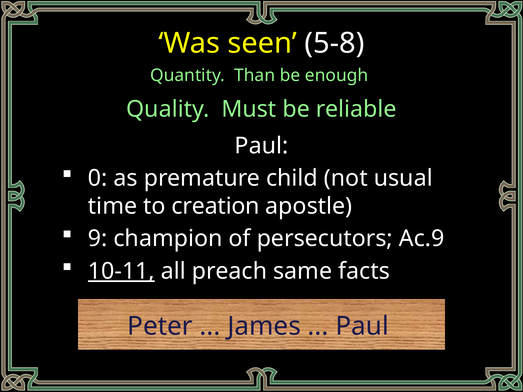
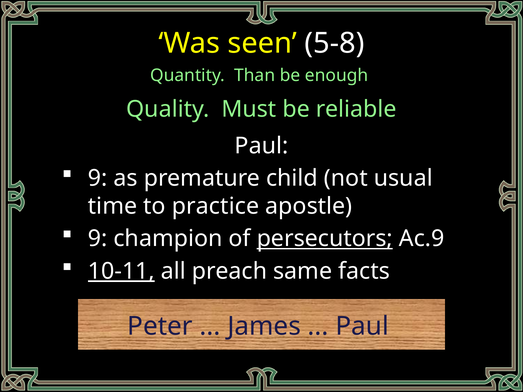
0 at (98, 178): 0 -> 9
creation: creation -> practice
persecutors underline: none -> present
